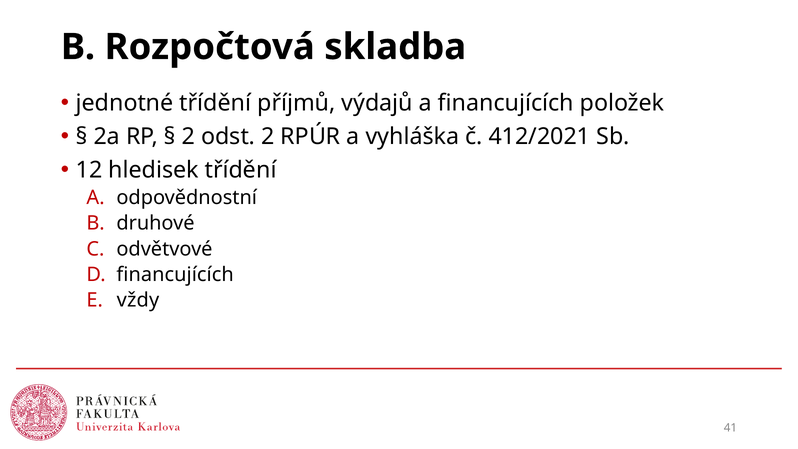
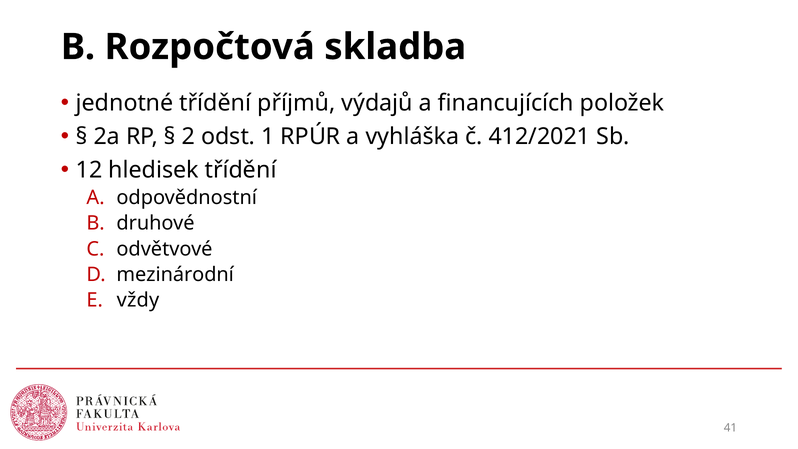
odst 2: 2 -> 1
financujících at (175, 275): financujících -> mezinárodní
